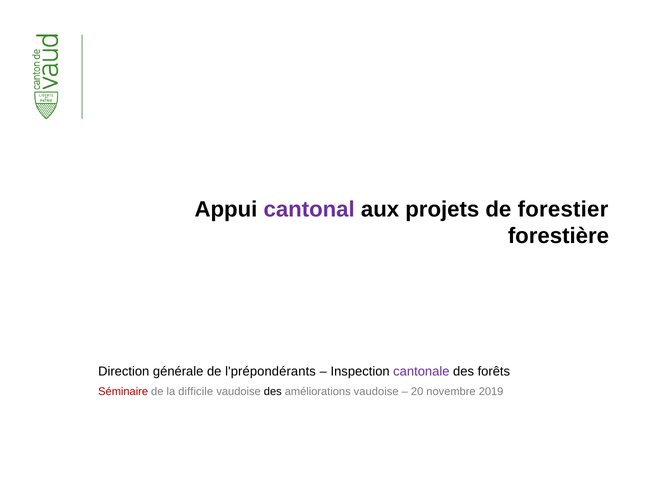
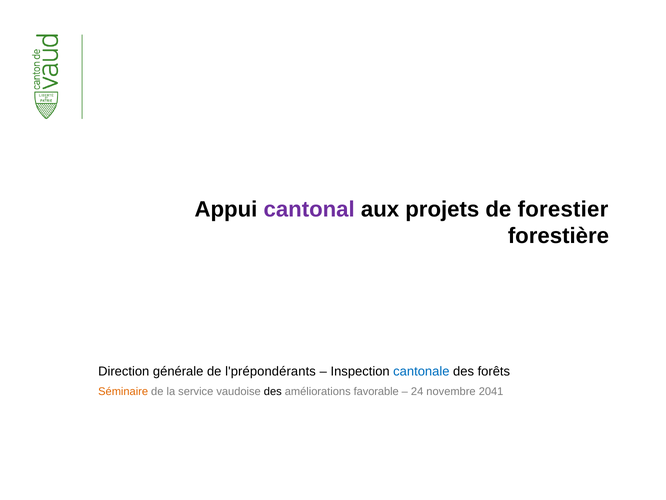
cantonale colour: purple -> blue
Séminaire colour: red -> orange
difficile: difficile -> service
améliorations vaudoise: vaudoise -> favorable
20: 20 -> 24
2019: 2019 -> 2041
